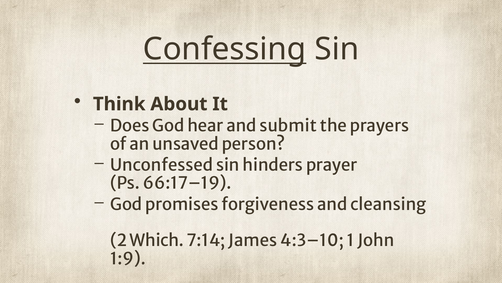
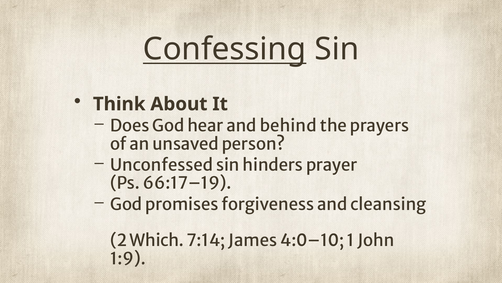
submit: submit -> behind
4:3–10: 4:3–10 -> 4:0–10
